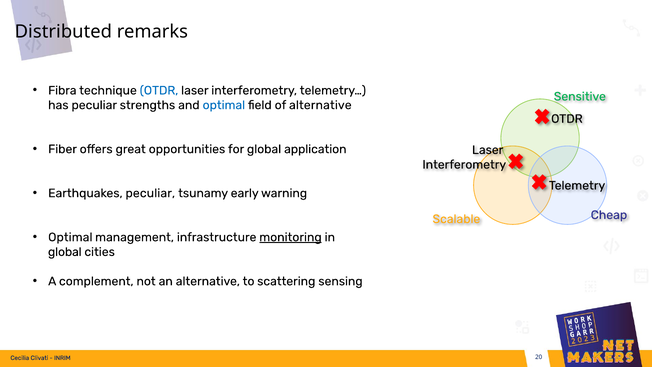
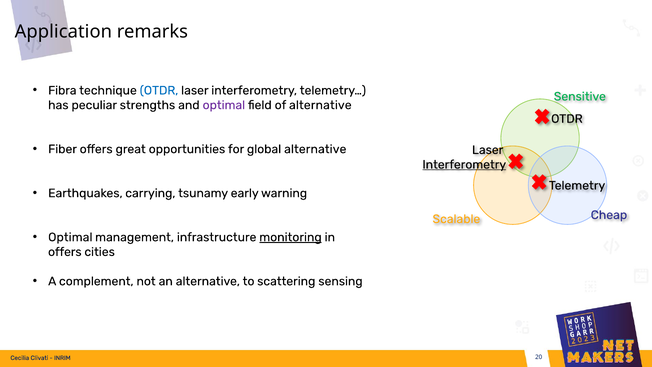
Distributed: Distributed -> Application
optimal at (224, 105) colour: blue -> purple
global application: application -> alternative
Interferometry at (464, 164) underline: none -> present
Earthquakes peculiar: peculiar -> carrying
global at (65, 252): global -> offers
